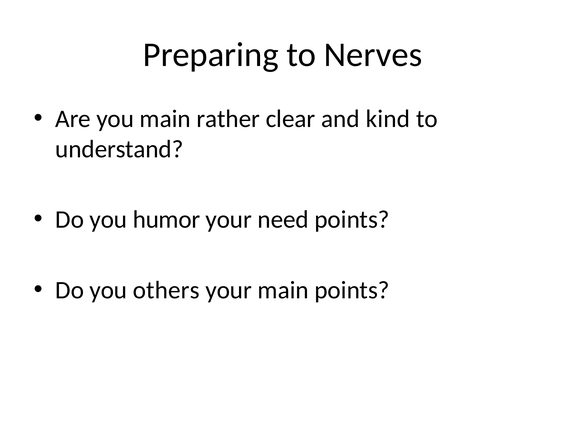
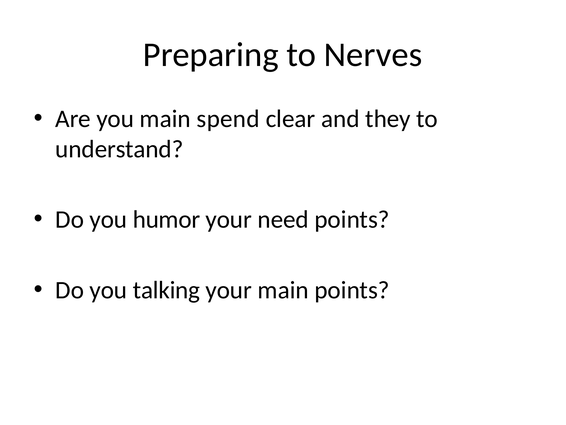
rather: rather -> spend
kind: kind -> they
others: others -> talking
